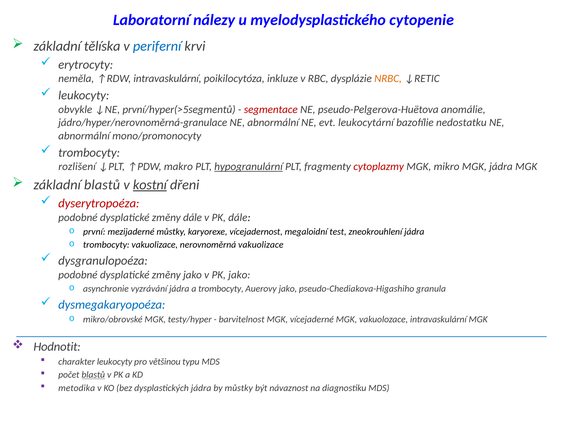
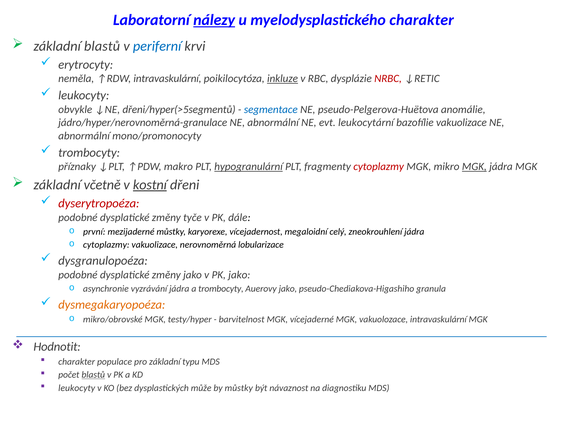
nálezy underline: none -> present
myelodysplastického cytopenie: cytopenie -> charakter
základní tělíska: tělíska -> blastů
inkluze underline: none -> present
NRBC colour: orange -> red
první/hyper(>5segmentů: první/hyper(>5segmentů -> dřeni/hyper(>5segmentů
segmentace colour: red -> blue
bazofílie nedostatku: nedostatku -> vakuolizace
rozlišení: rozlišení -> příznaky
MGK at (474, 167) underline: none -> present
základní blastů: blastů -> včetně
změny dále: dále -> tyče
test: test -> celý
trombocyty at (106, 245): trombocyty -> cytoplazmy
nerovnoměrná vakuolizace: vakuolizace -> lobularizace
dysmegakaryopoéza colour: blue -> orange
charakter leukocyty: leukocyty -> populace
pro většinou: většinou -> základní
metodika at (77, 388): metodika -> leukocyty
dysplastických jádra: jádra -> může
